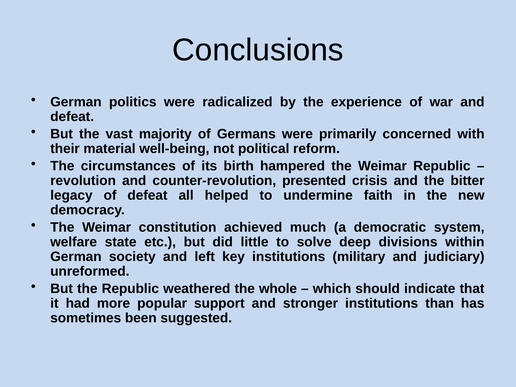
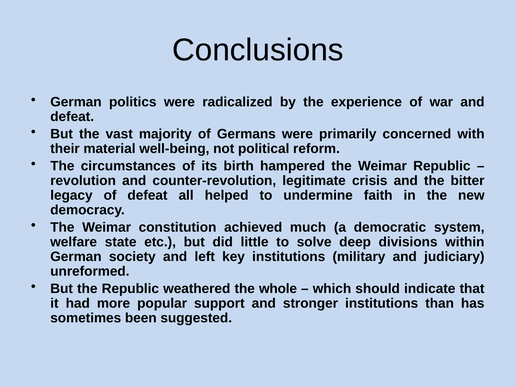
presented: presented -> legitimate
